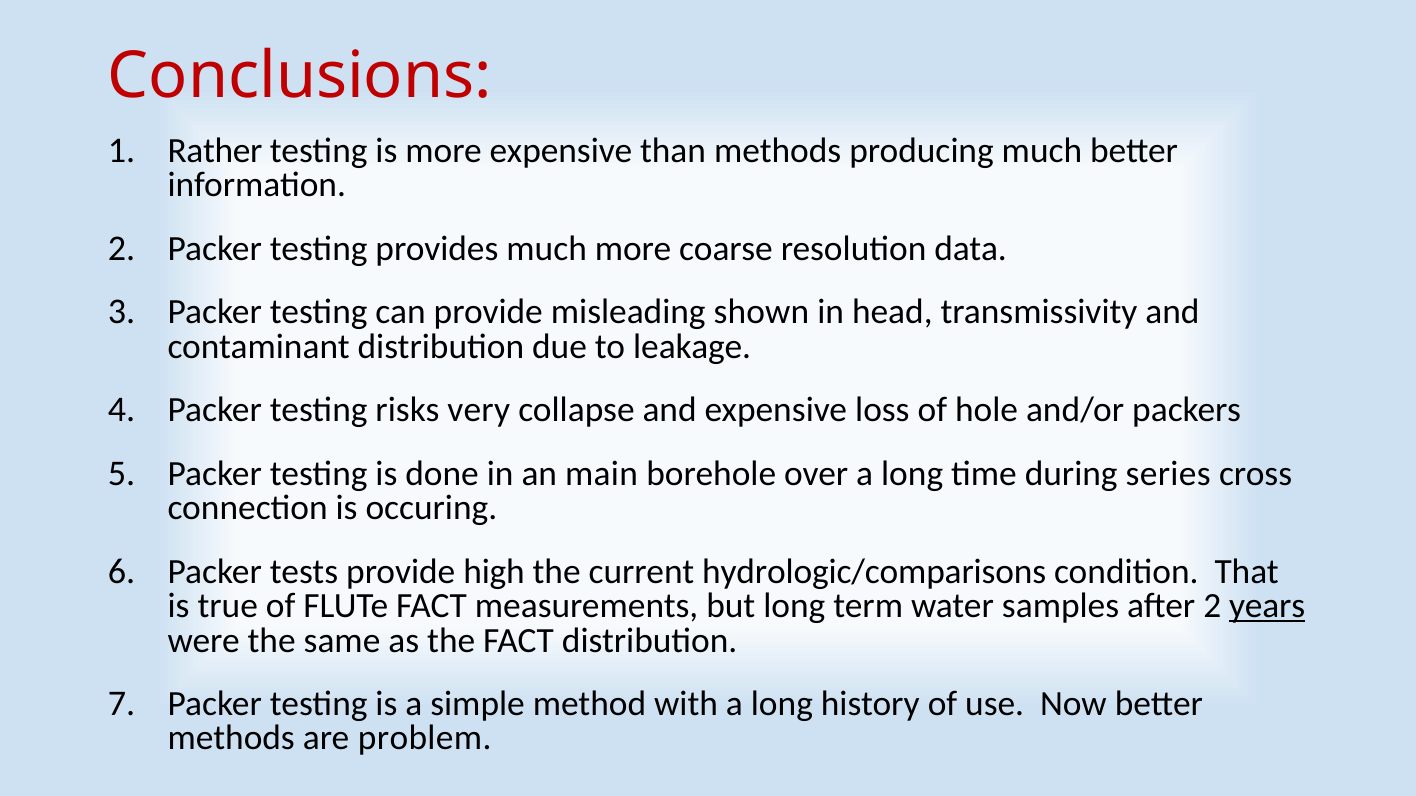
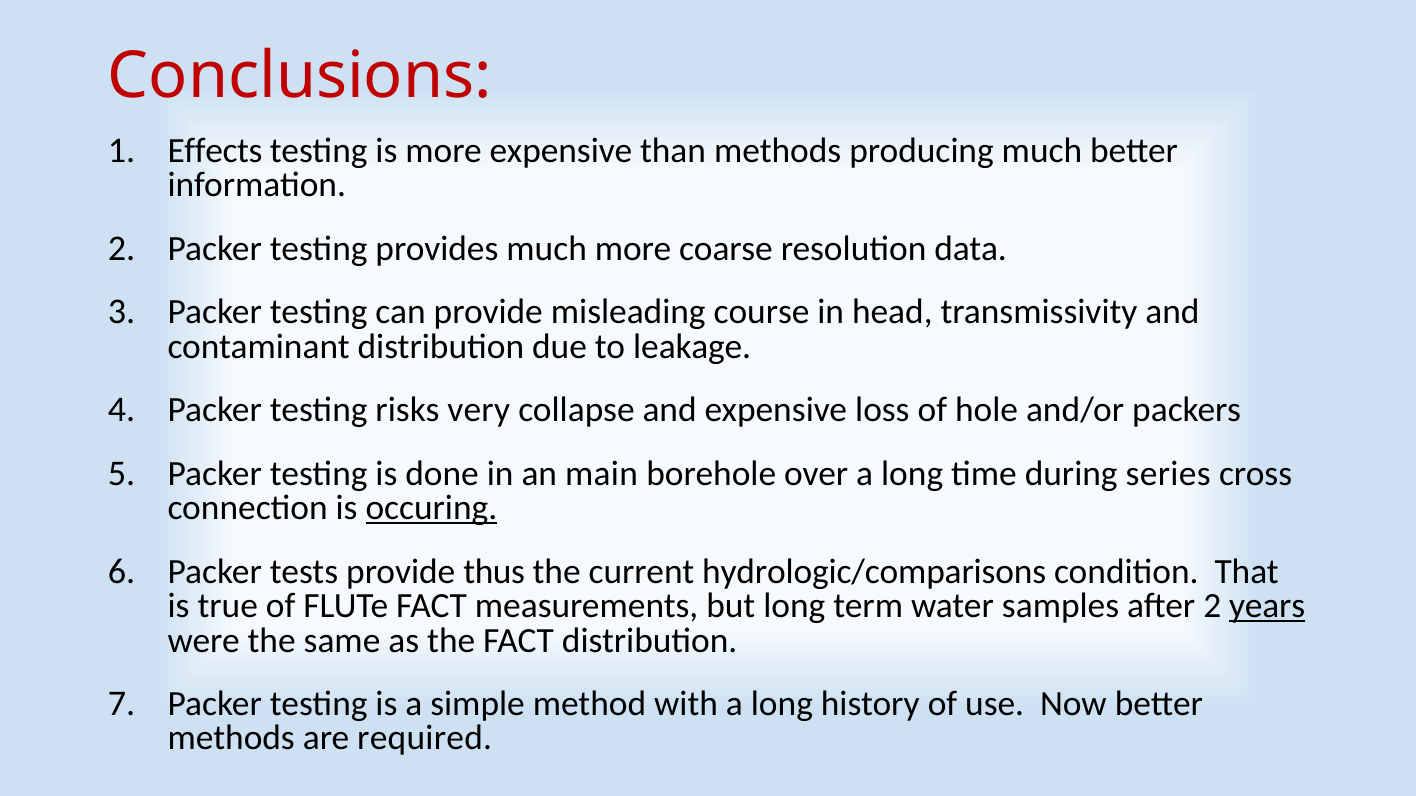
Rather: Rather -> Effects
shown: shown -> course
occuring underline: none -> present
high: high -> thus
problem: problem -> required
